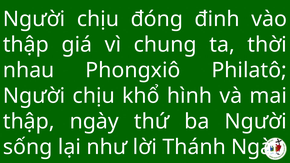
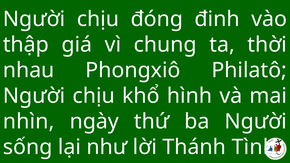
thập at (29, 121): thập -> nhìn
Ngài: Ngài -> Tình
